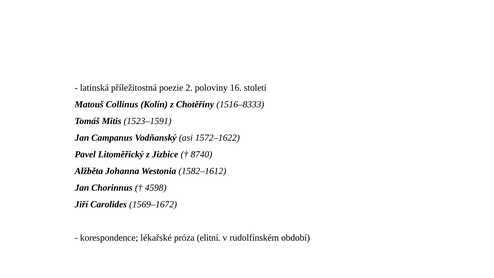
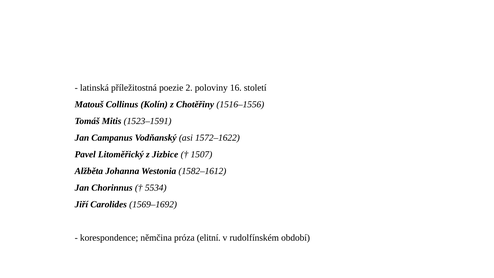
1516–8333: 1516–8333 -> 1516–1556
8740: 8740 -> 1507
4598: 4598 -> 5534
1569–1672: 1569–1672 -> 1569–1692
lékařské: lékařské -> němčina
